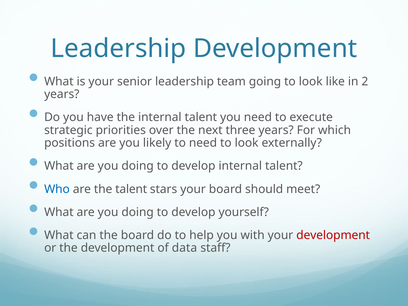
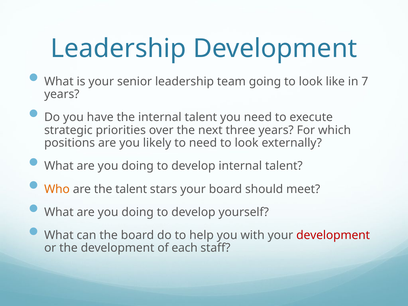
2: 2 -> 7
Who colour: blue -> orange
data: data -> each
